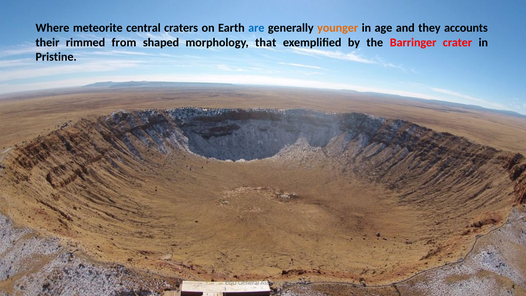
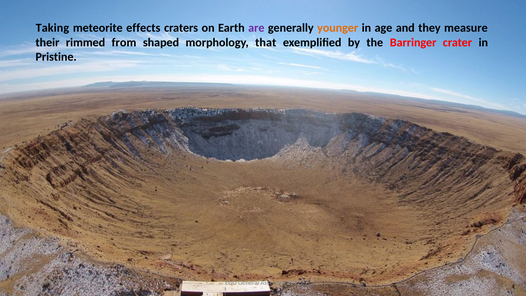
Where: Where -> Taking
central: central -> effects
are colour: blue -> purple
accounts: accounts -> measure
